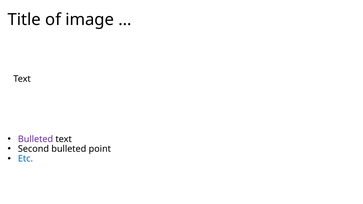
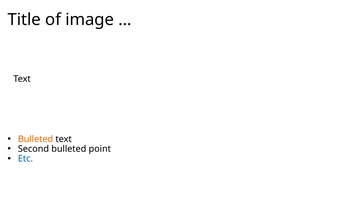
Bulleted at (36, 139) colour: purple -> orange
